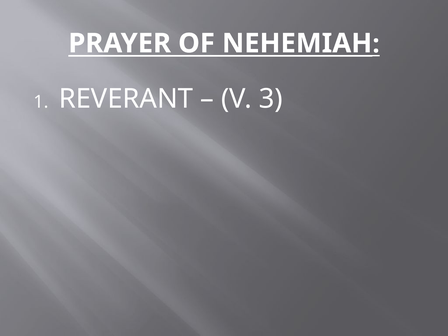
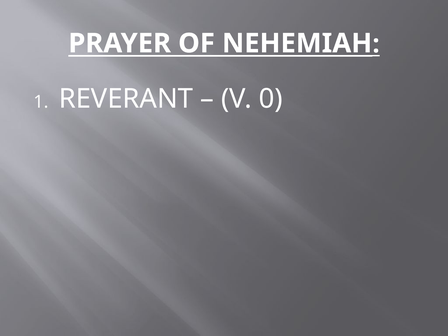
3: 3 -> 0
